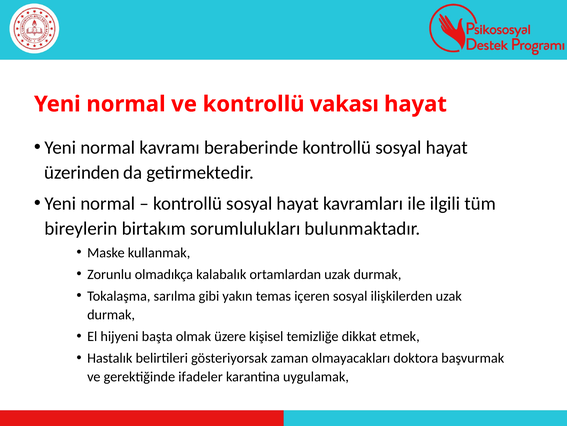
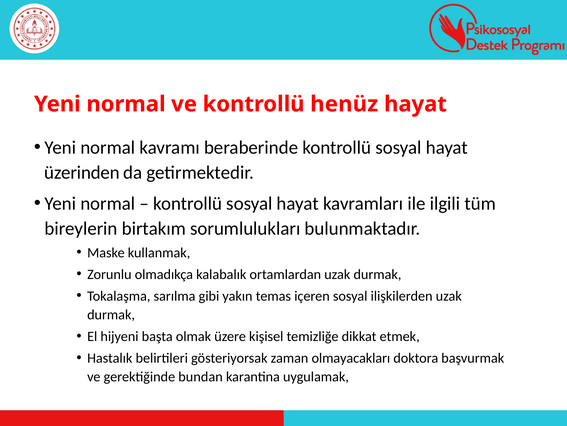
vakası: vakası -> henüz
ifadeler: ifadeler -> bundan
